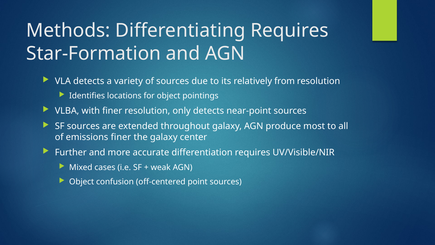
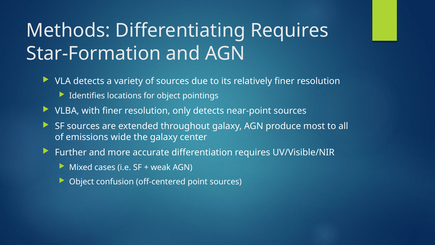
relatively from: from -> finer
emissions finer: finer -> wide
